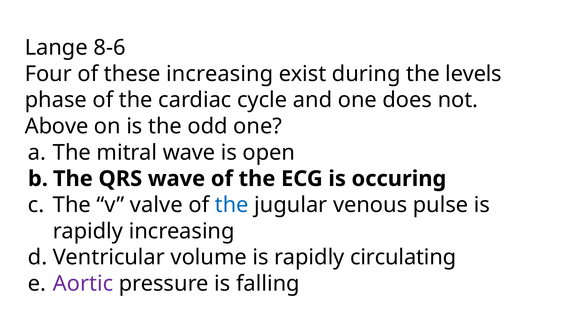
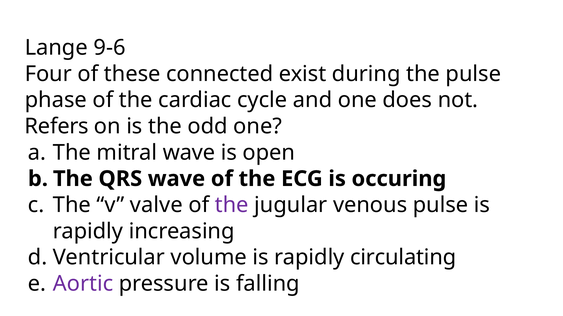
8-6: 8-6 -> 9-6
these increasing: increasing -> connected
the levels: levels -> pulse
Above: Above -> Refers
the at (232, 205) colour: blue -> purple
